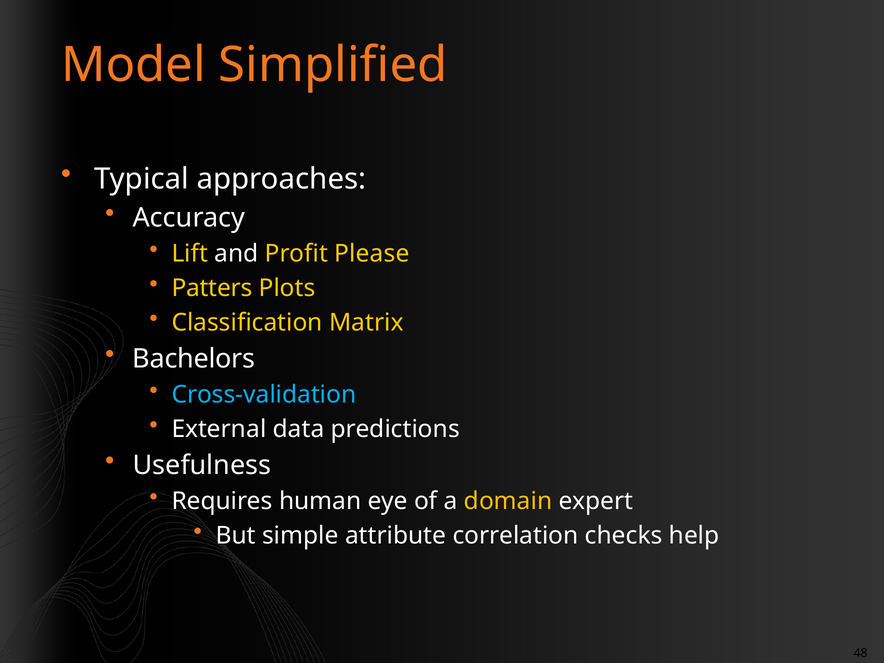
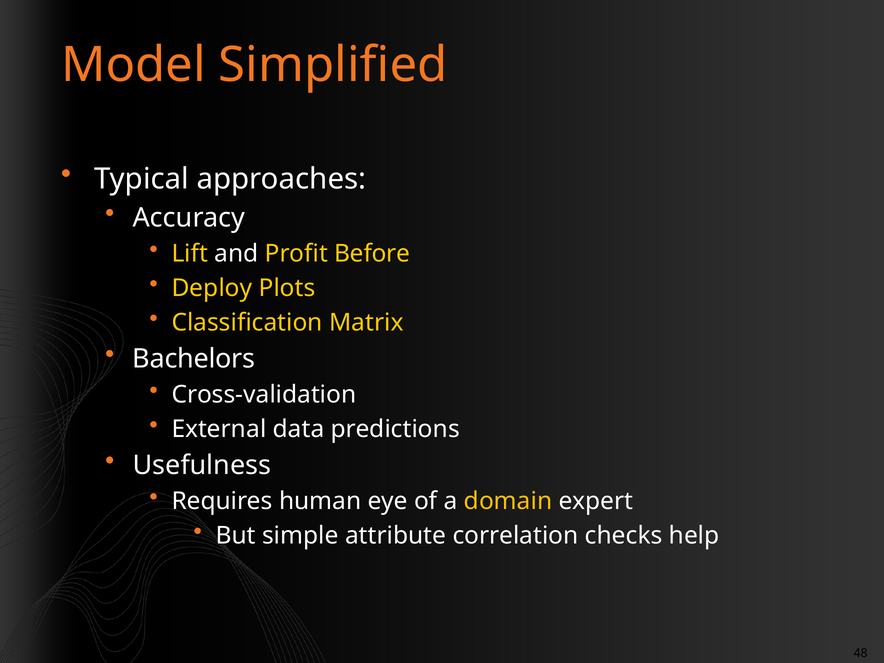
Please: Please -> Before
Patters: Patters -> Deploy
Cross-validation colour: light blue -> white
